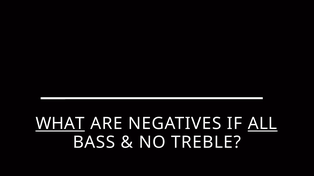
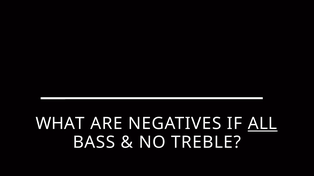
WHAT underline: present -> none
